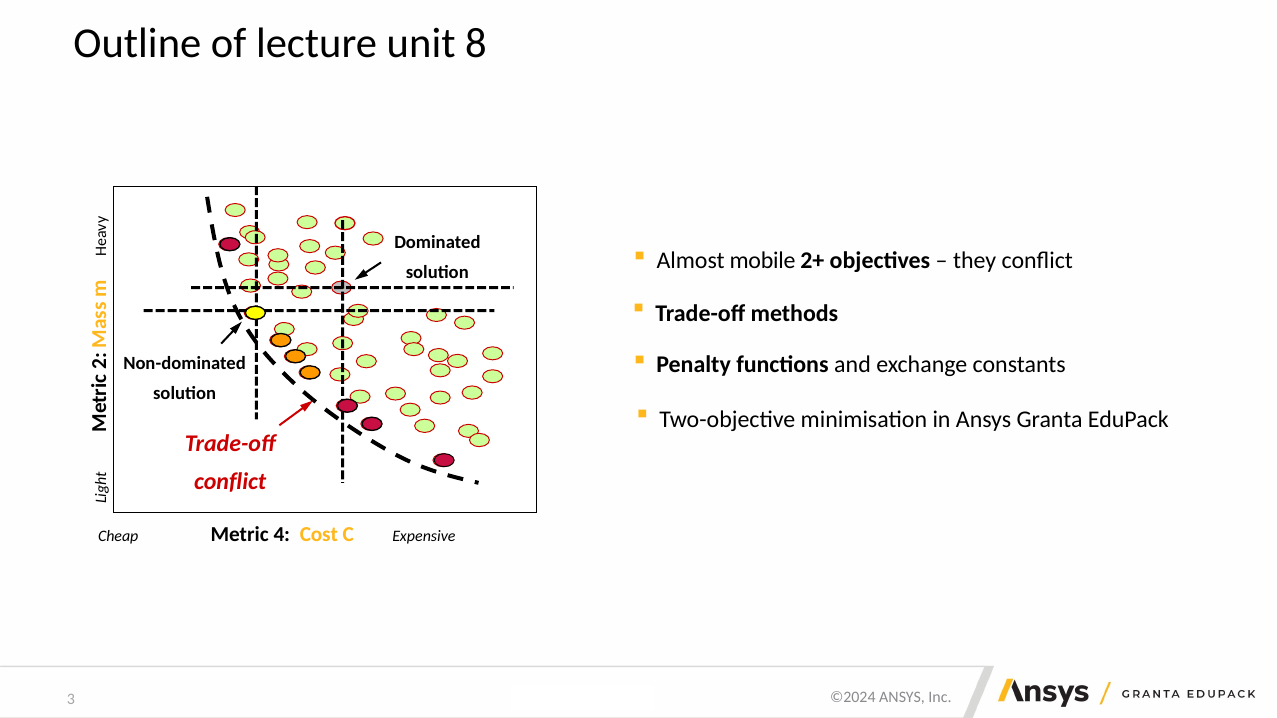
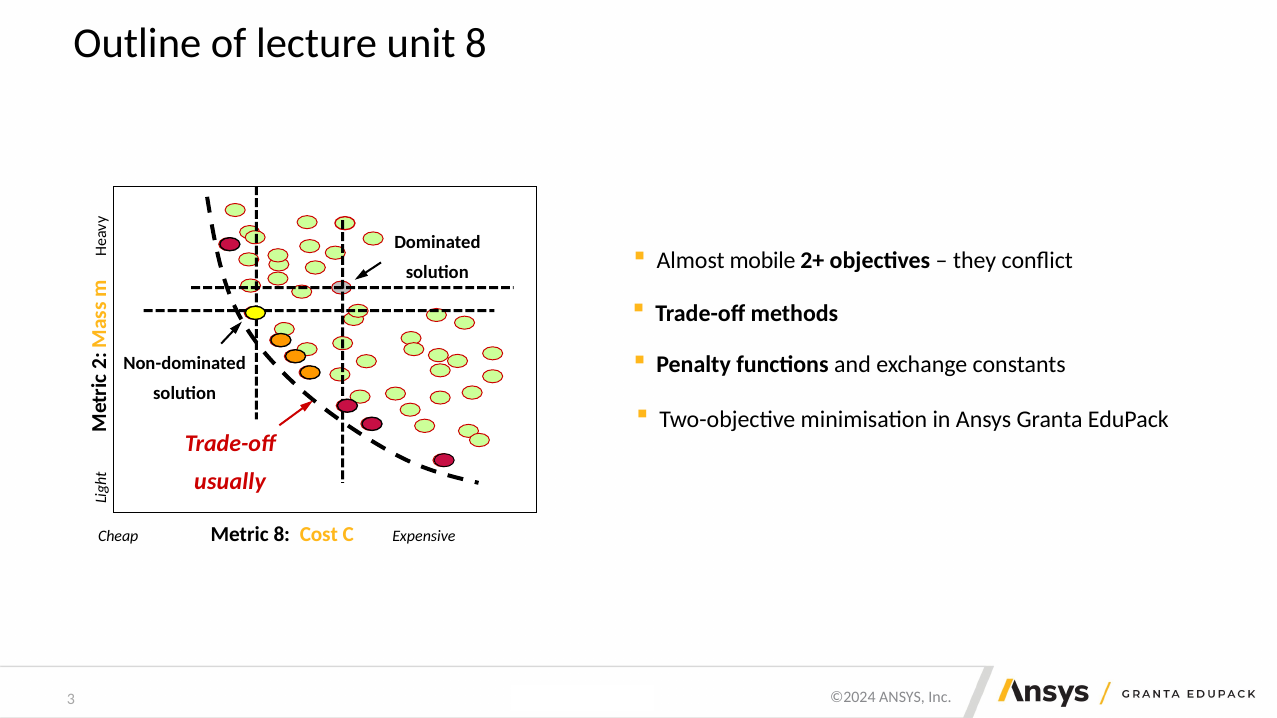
conflict at (230, 482): conflict -> usually
Metric 4: 4 -> 8
